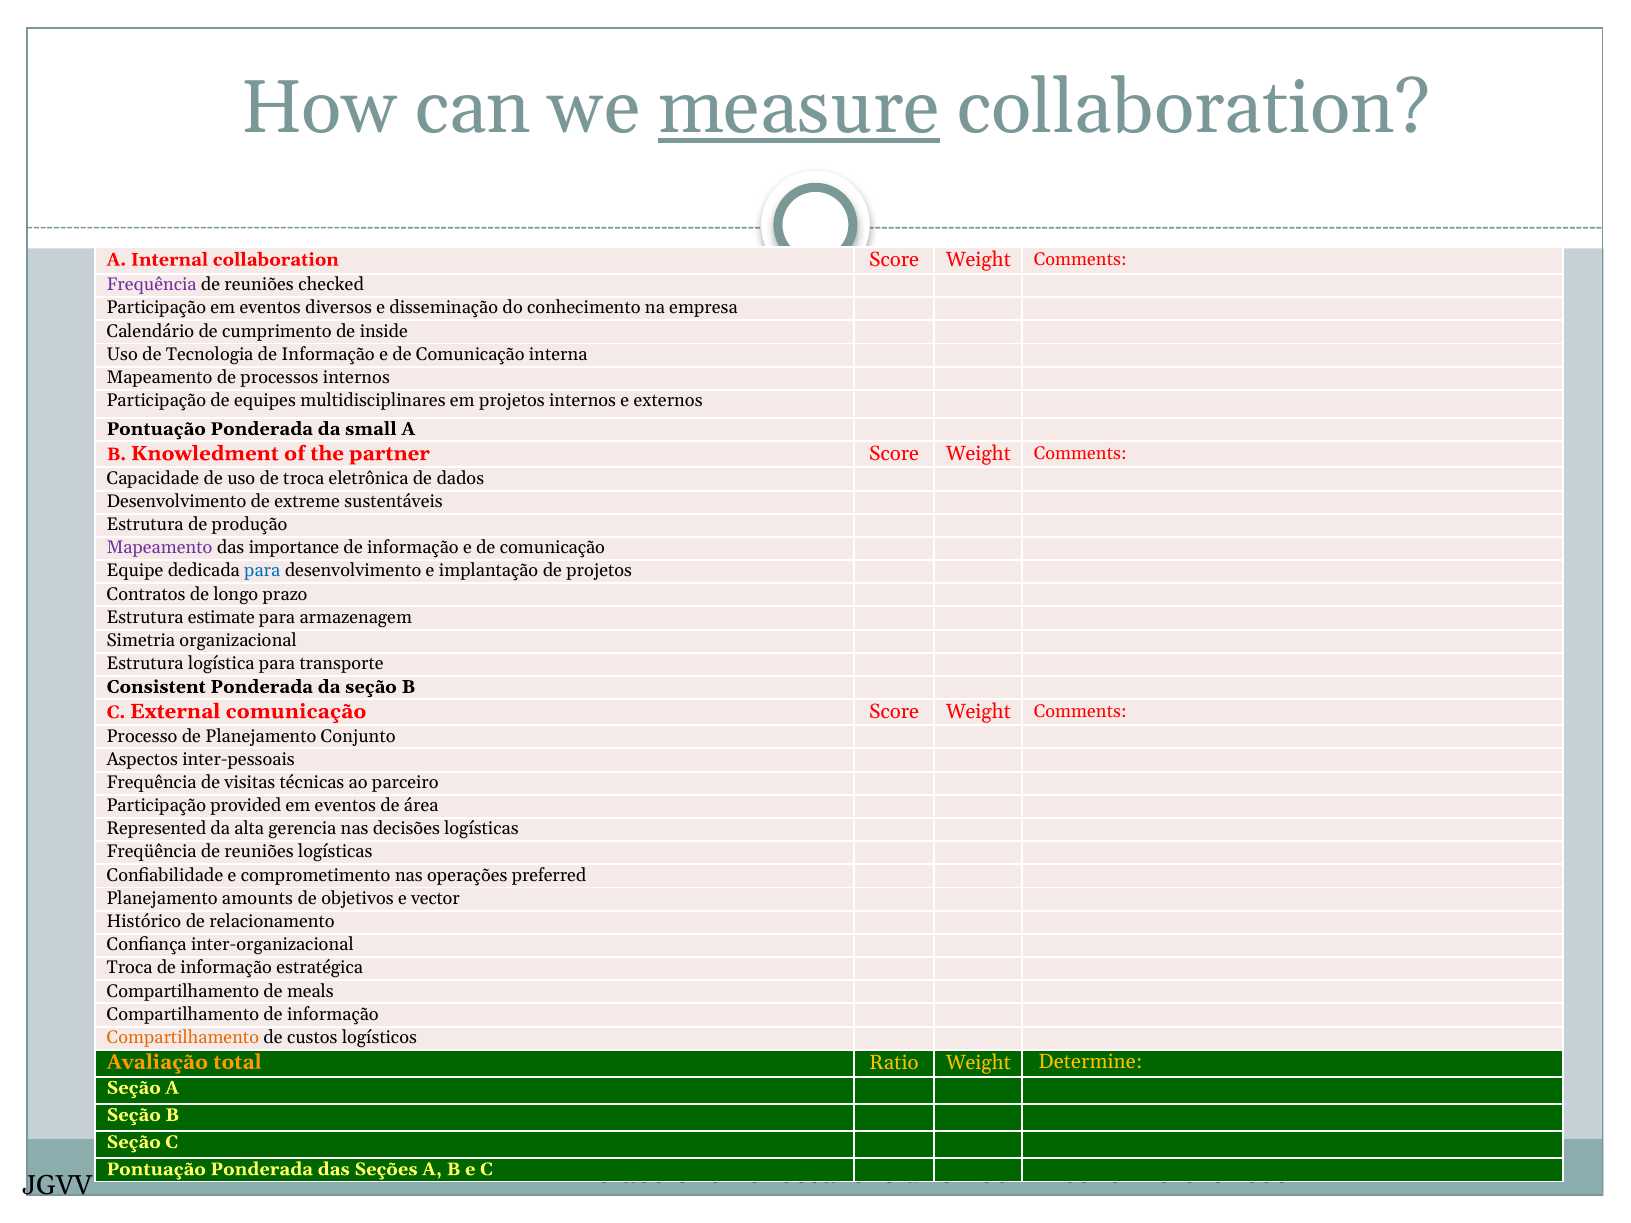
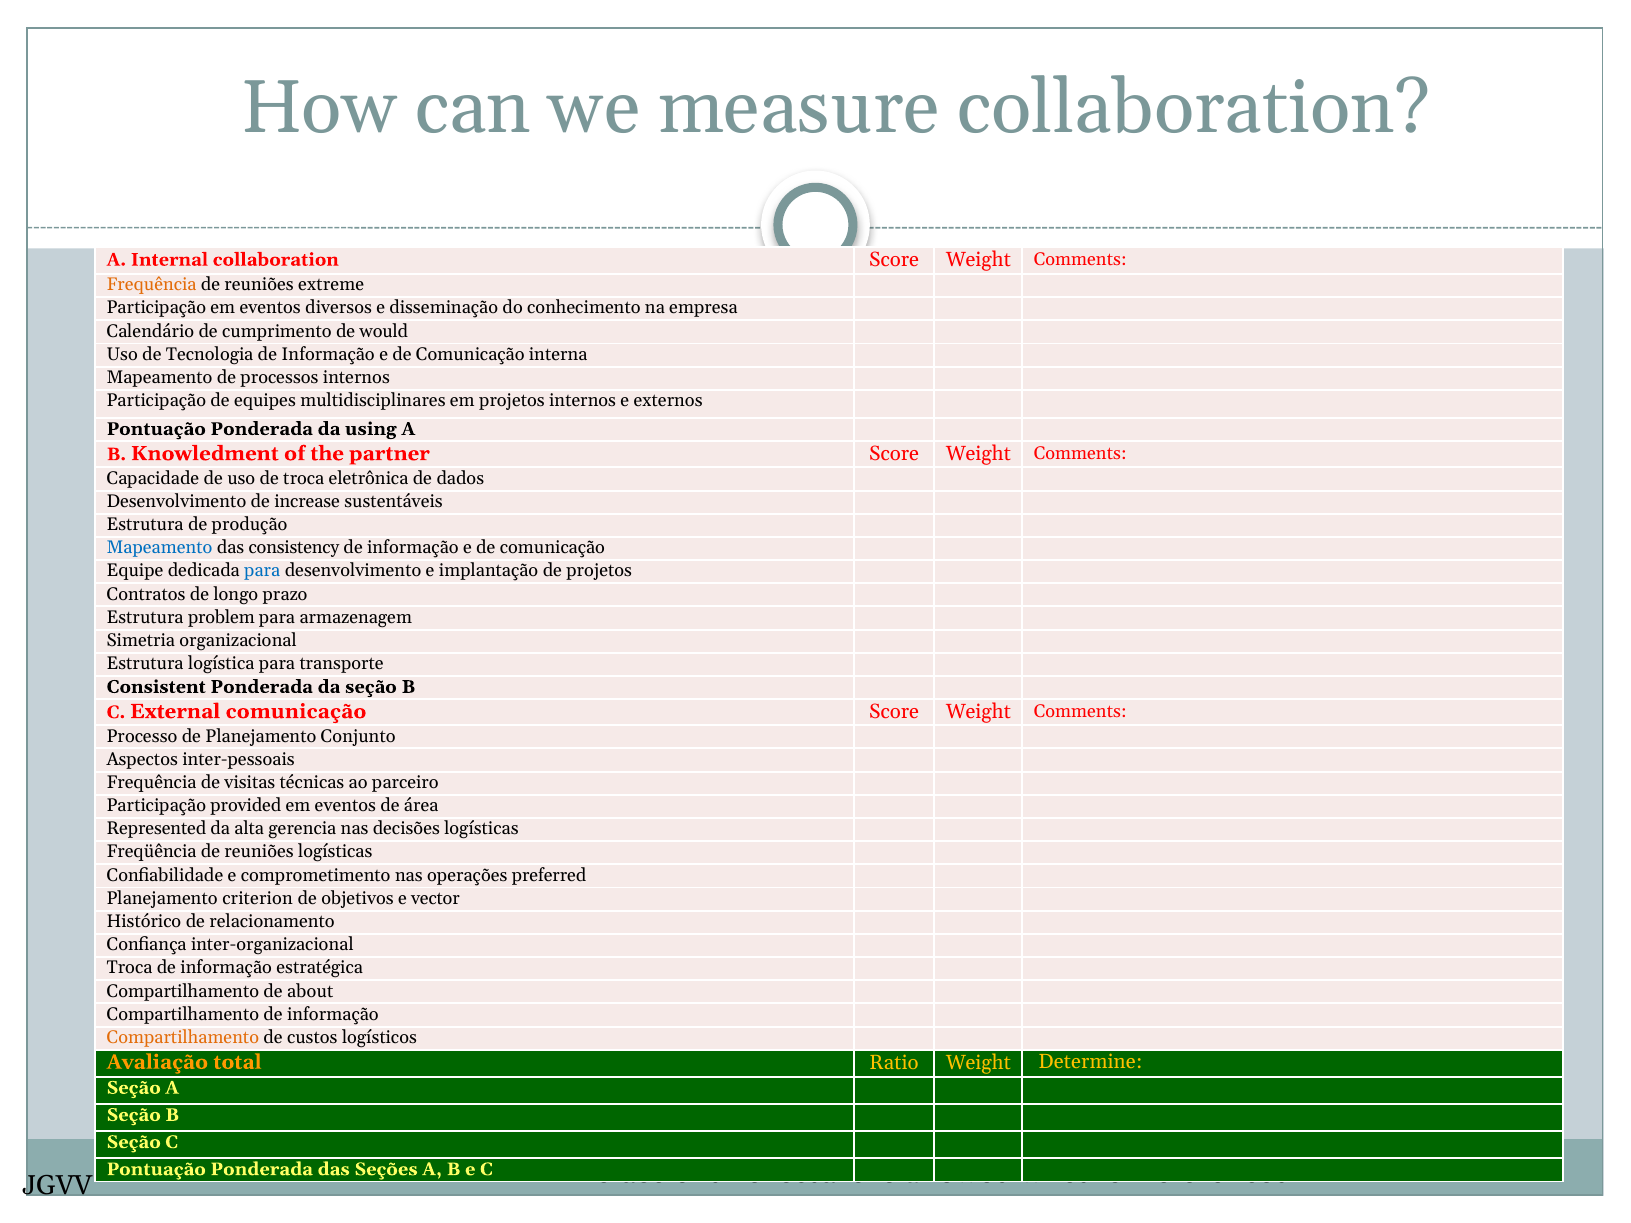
measure underline: present -> none
Frequência at (152, 285) colour: purple -> orange
checked: checked -> extreme
inside: inside -> would
small: small -> using
extreme: extreme -> increase
Mapeamento at (159, 548) colour: purple -> blue
importance: importance -> consistency
estimate: estimate -> problem
amounts: amounts -> criterion
meals: meals -> about
